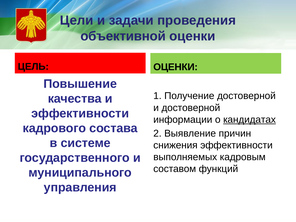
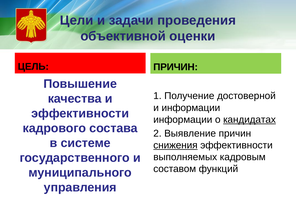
ОЦЕНКИ at (176, 67): ОЦЕНКИ -> ПРИЧИН
и достоверной: достоверной -> информации
снижения underline: none -> present
